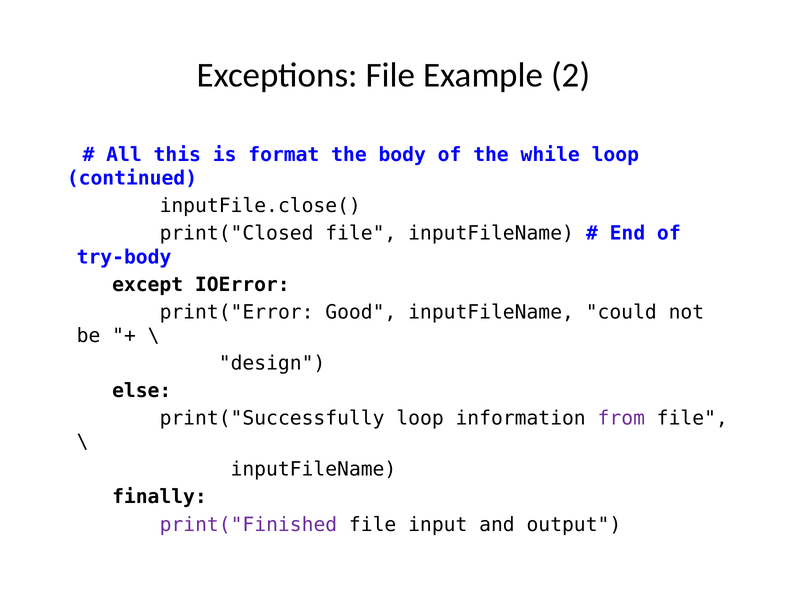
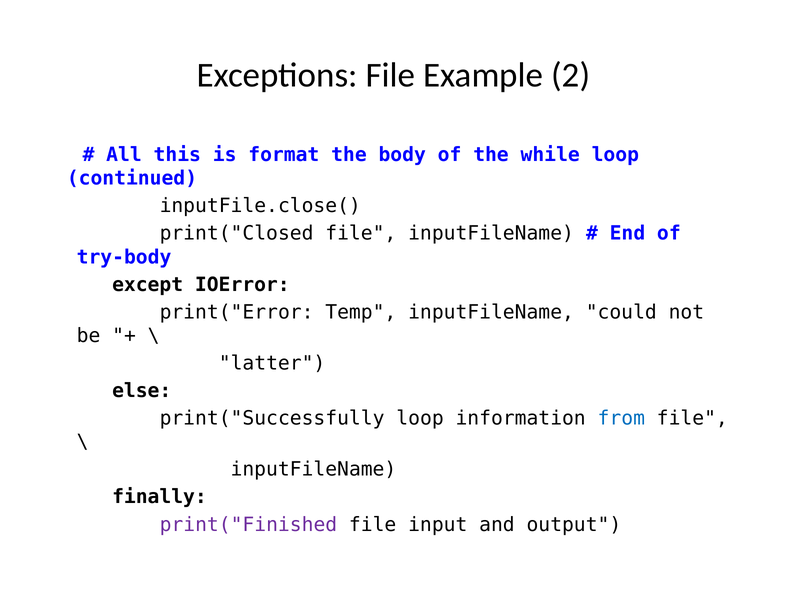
Good: Good -> Temp
design: design -> latter
from colour: purple -> blue
